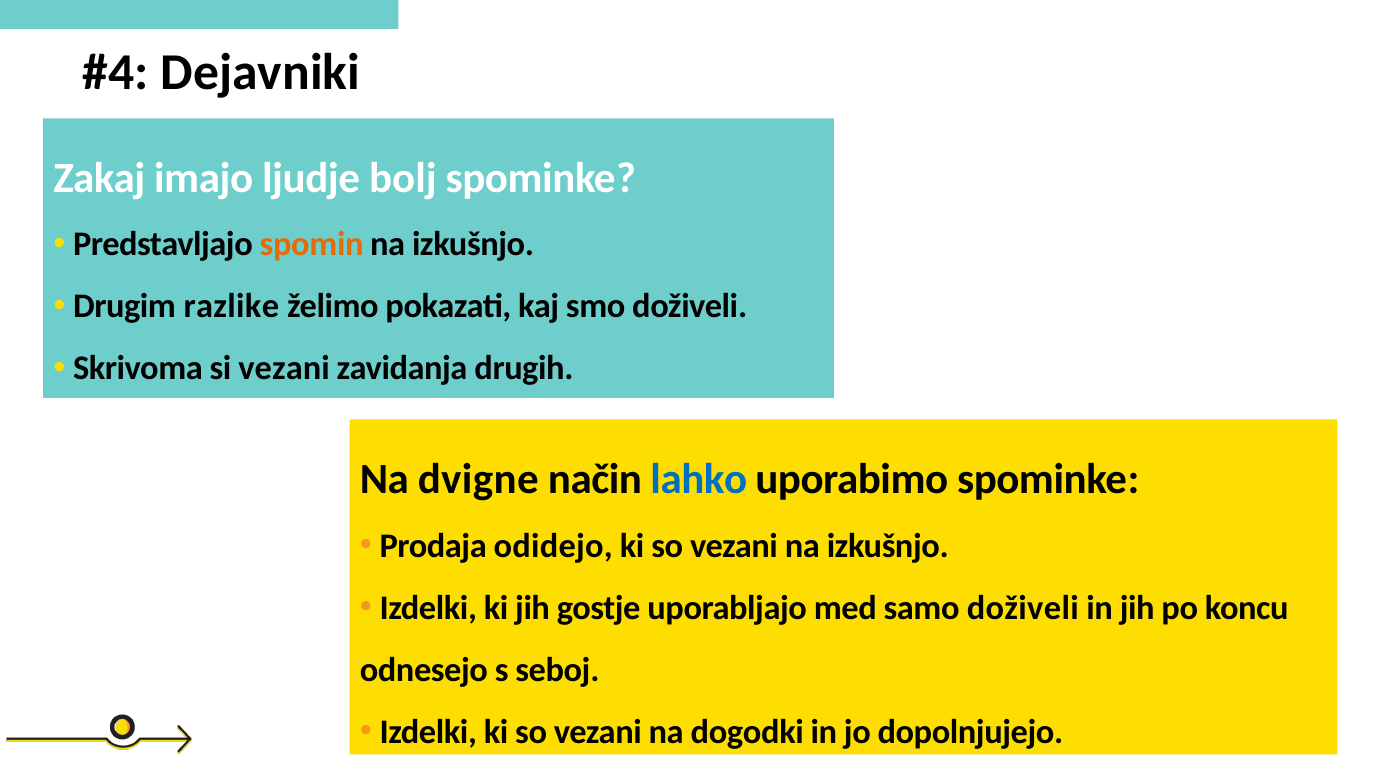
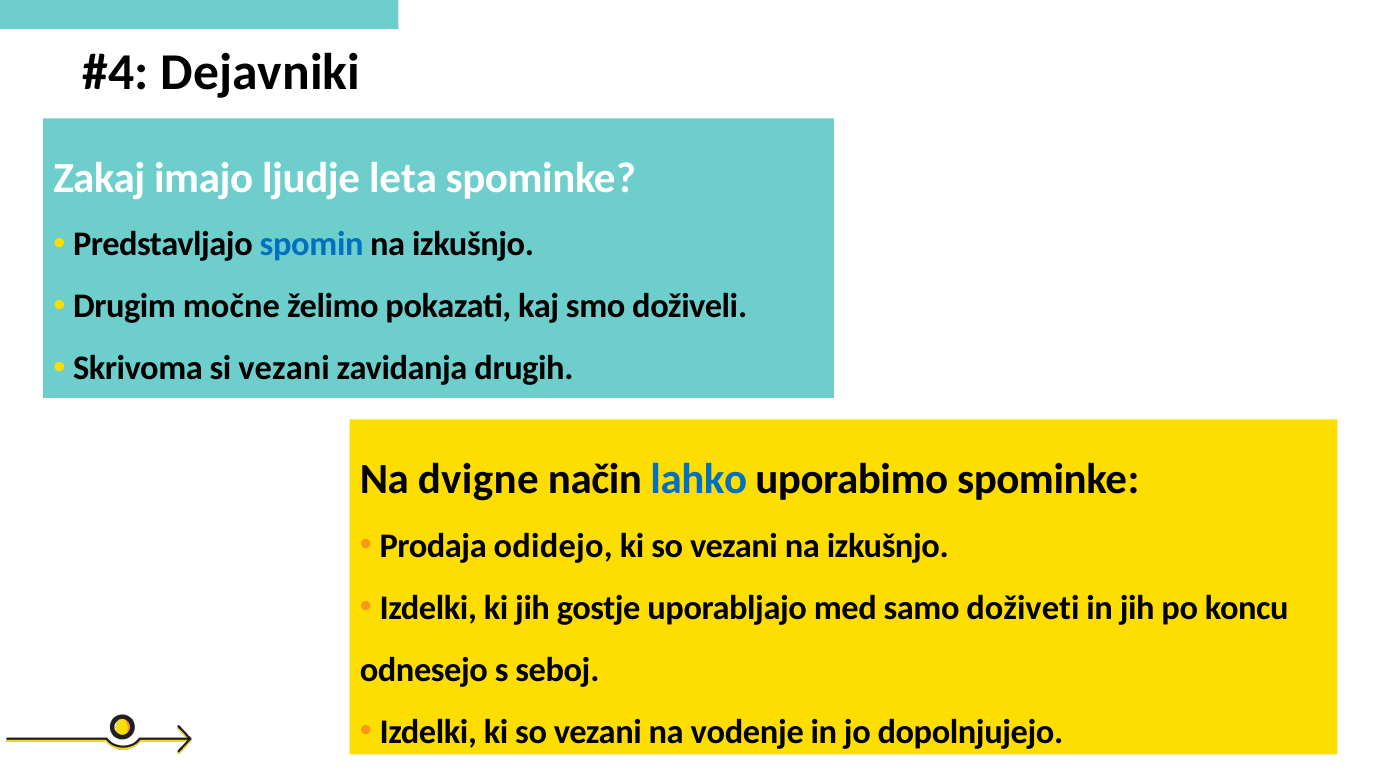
bolj: bolj -> leta
spomin colour: orange -> blue
razlike: razlike -> močne
samo doživeli: doživeli -> doživeti
dogodki: dogodki -> vodenje
